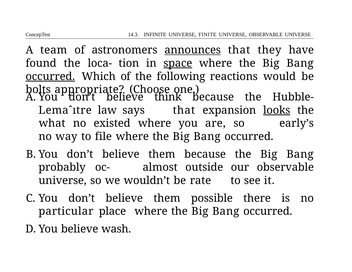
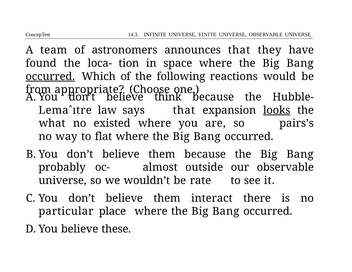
announces underline: present -> none
space underline: present -> none
bolts: bolts -> from
early’s: early’s -> pairs’s
file: file -> flat
possible: possible -> interact
wash: wash -> these
